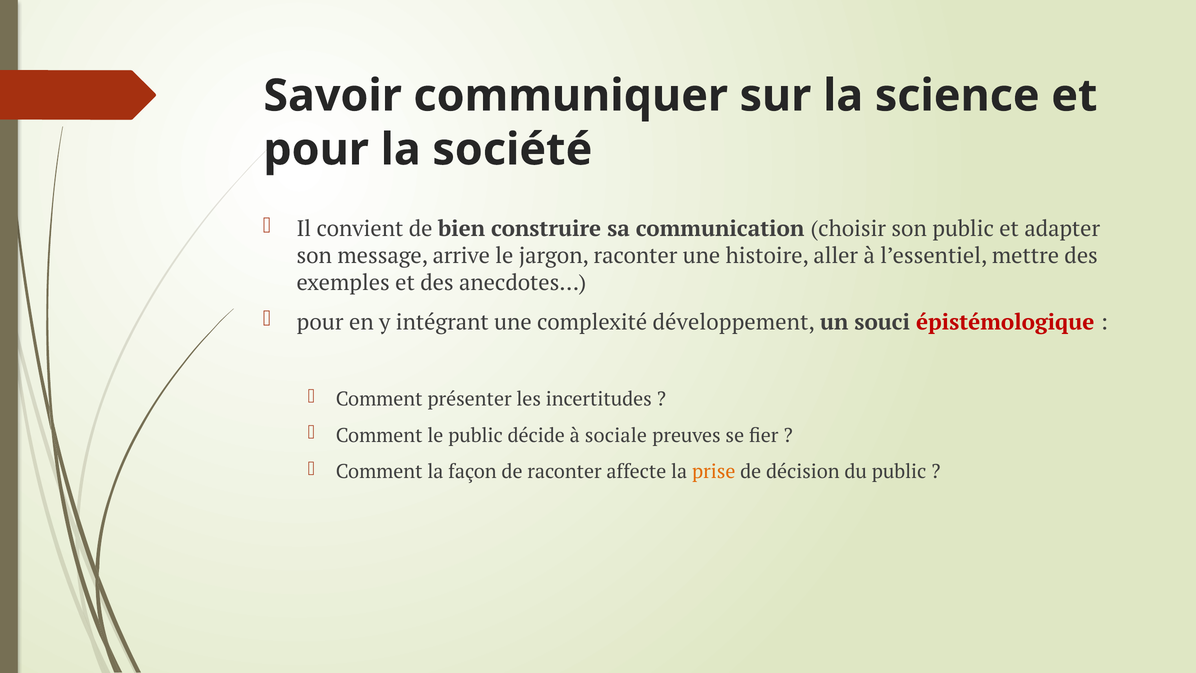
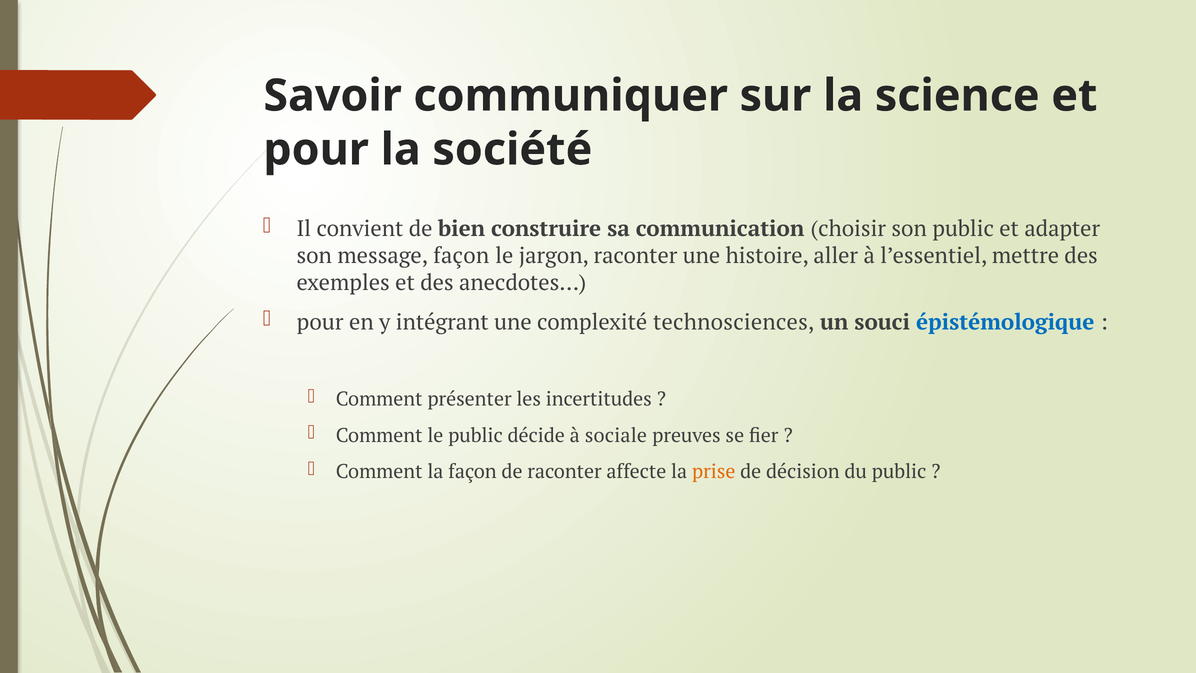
message arrive: arrive -> façon
développement: développement -> technosciences
épistémologique colour: red -> blue
